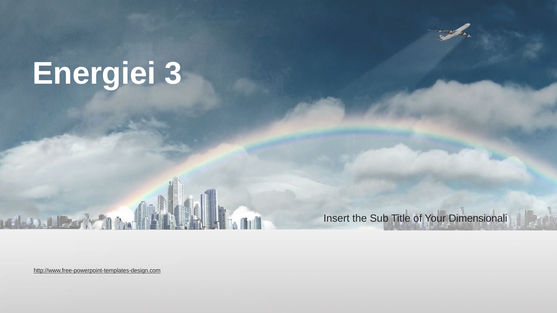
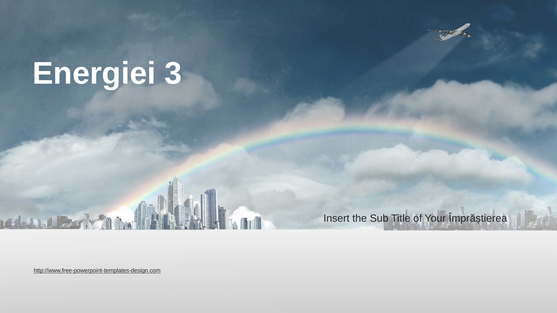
Dimensionali: Dimensionali -> Împrăștierea
